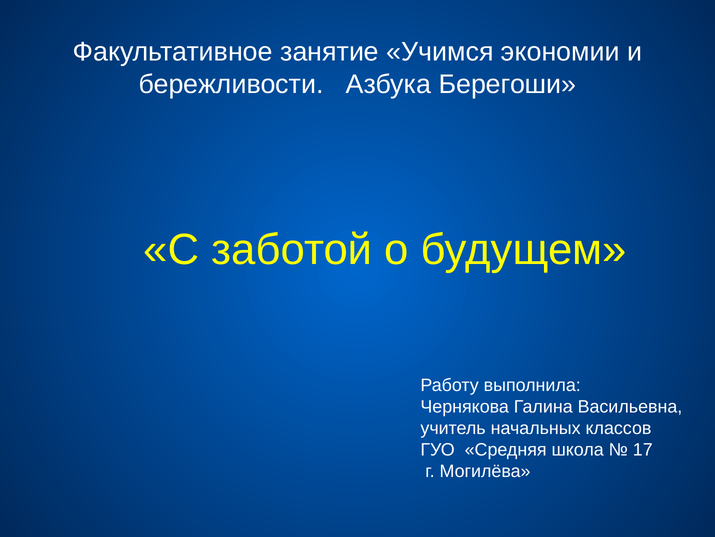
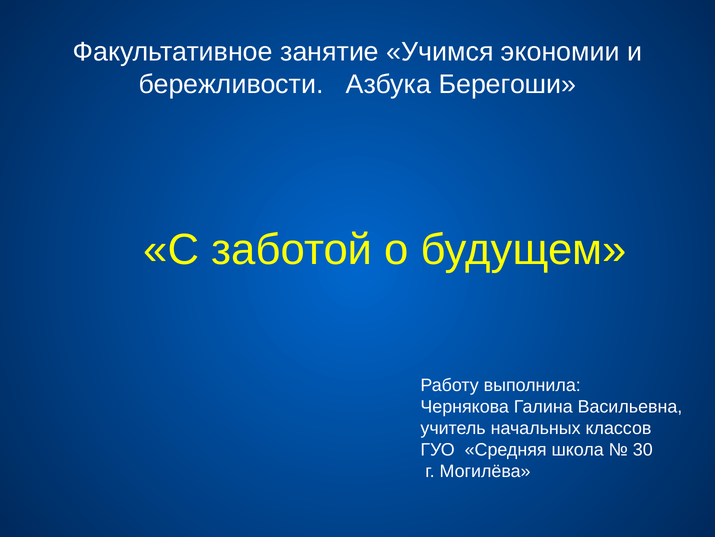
17: 17 -> 30
